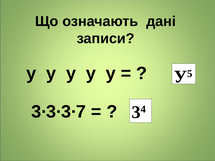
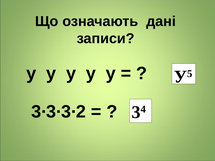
3∙3∙3∙7: 3∙3∙3∙7 -> 3∙3∙3∙2
